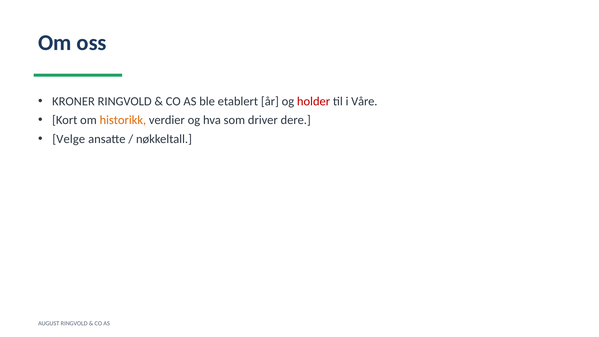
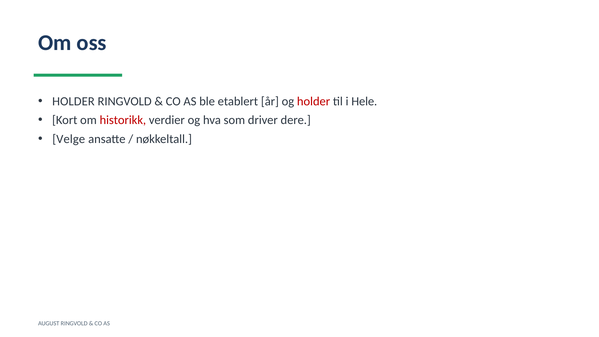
KRONER at (73, 101): KRONER -> HOLDER
Våre: Våre -> Hele
historikk colour: orange -> red
